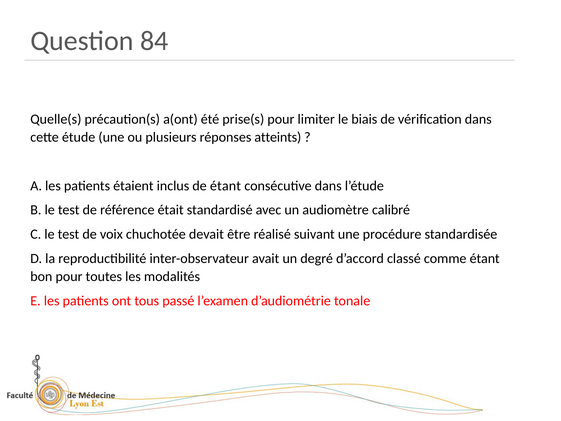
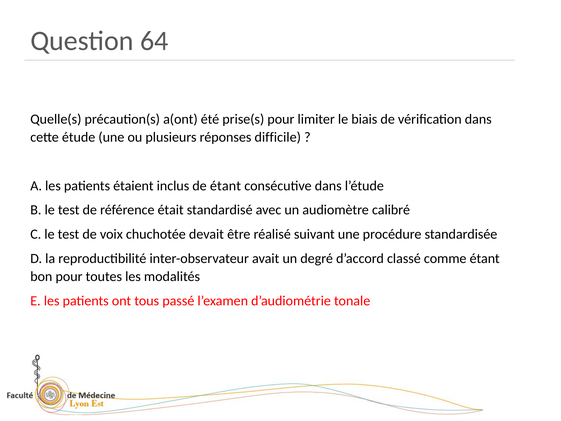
84: 84 -> 64
atteints: atteints -> difficile
